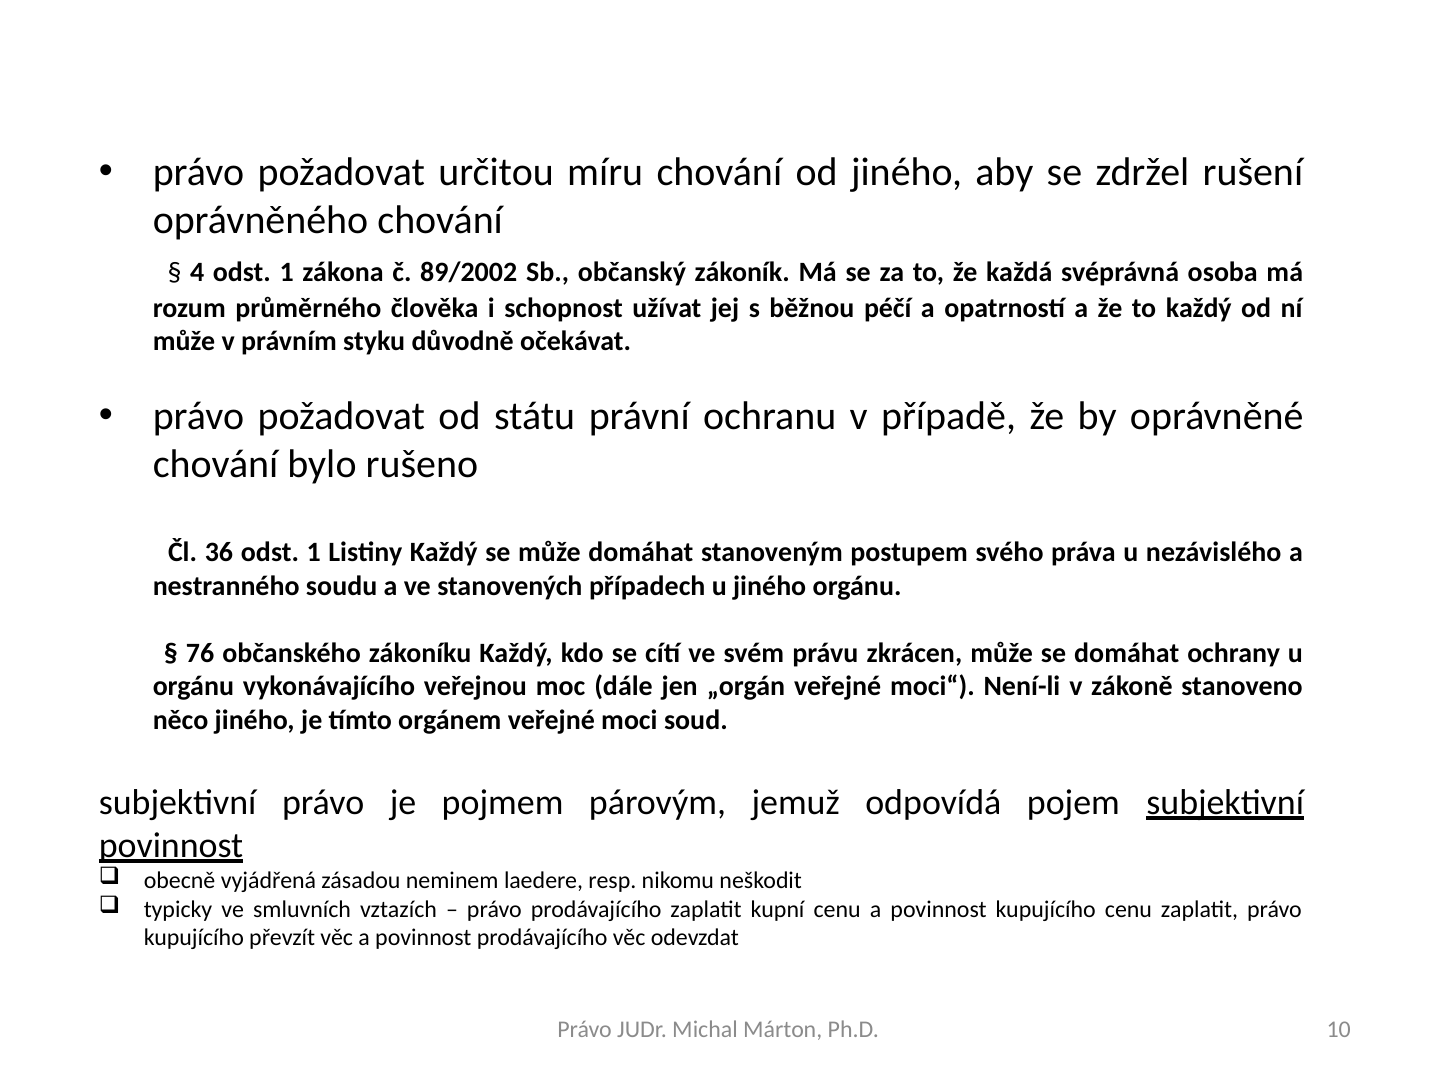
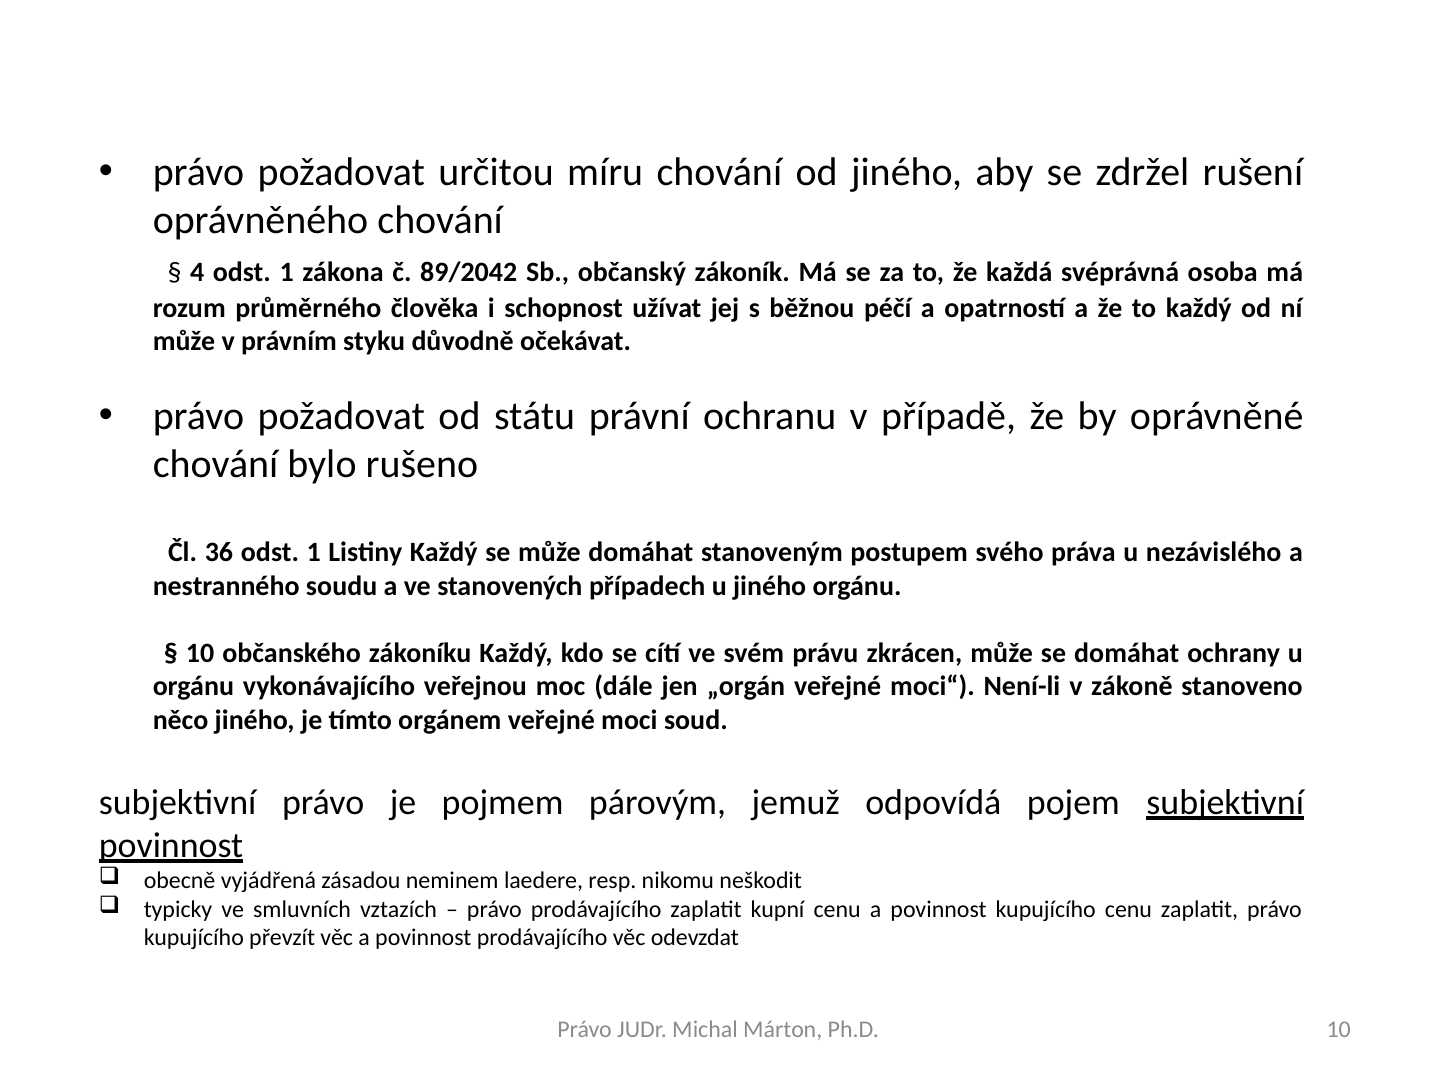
89/2002: 89/2002 -> 89/2042
76 at (200, 653): 76 -> 10
